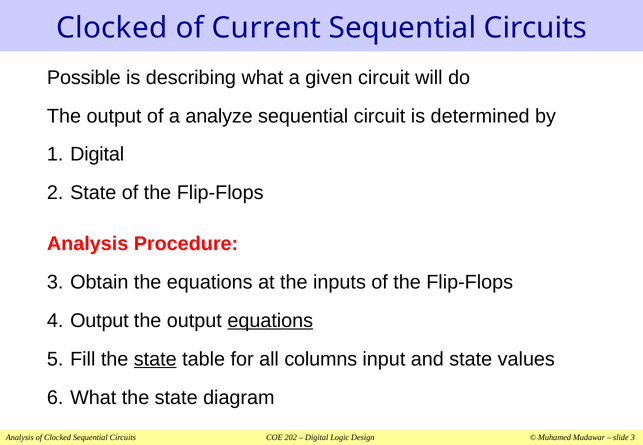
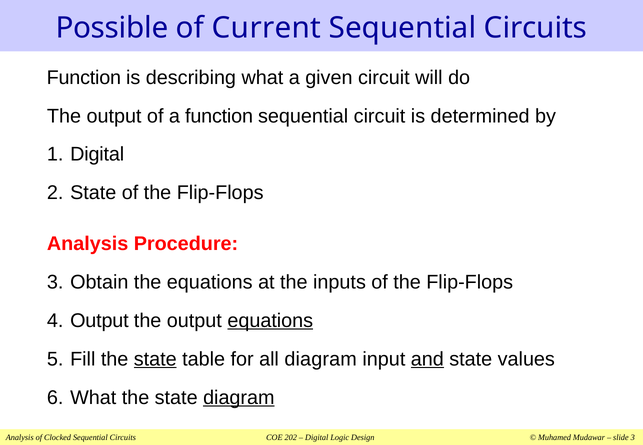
Clocked at (112, 28): Clocked -> Possible
Possible at (84, 78): Possible -> Function
a analyze: analyze -> function
all columns: columns -> diagram
and underline: none -> present
diagram at (239, 398) underline: none -> present
